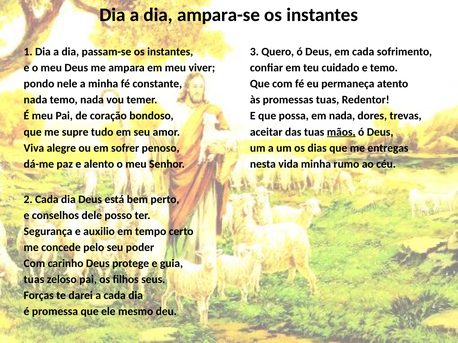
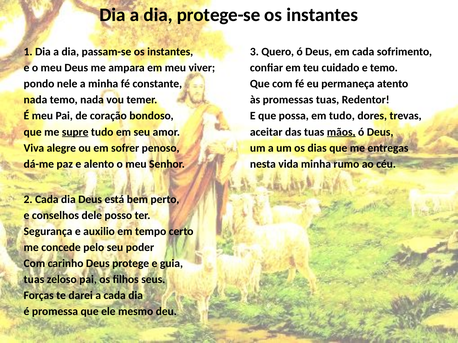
ampara-se: ampara-se -> protege-se
em nada: nada -> tudo
supre underline: none -> present
